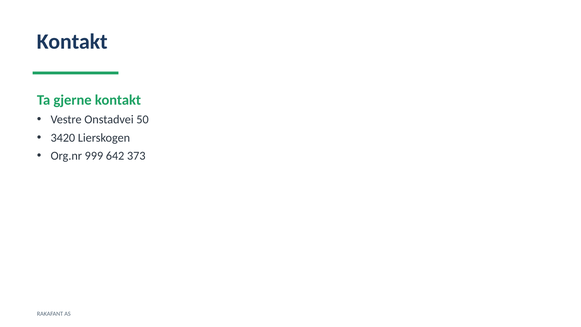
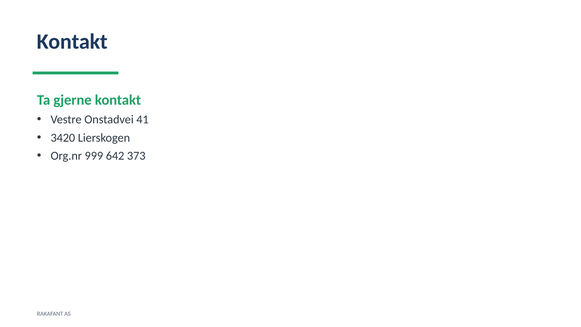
50: 50 -> 41
